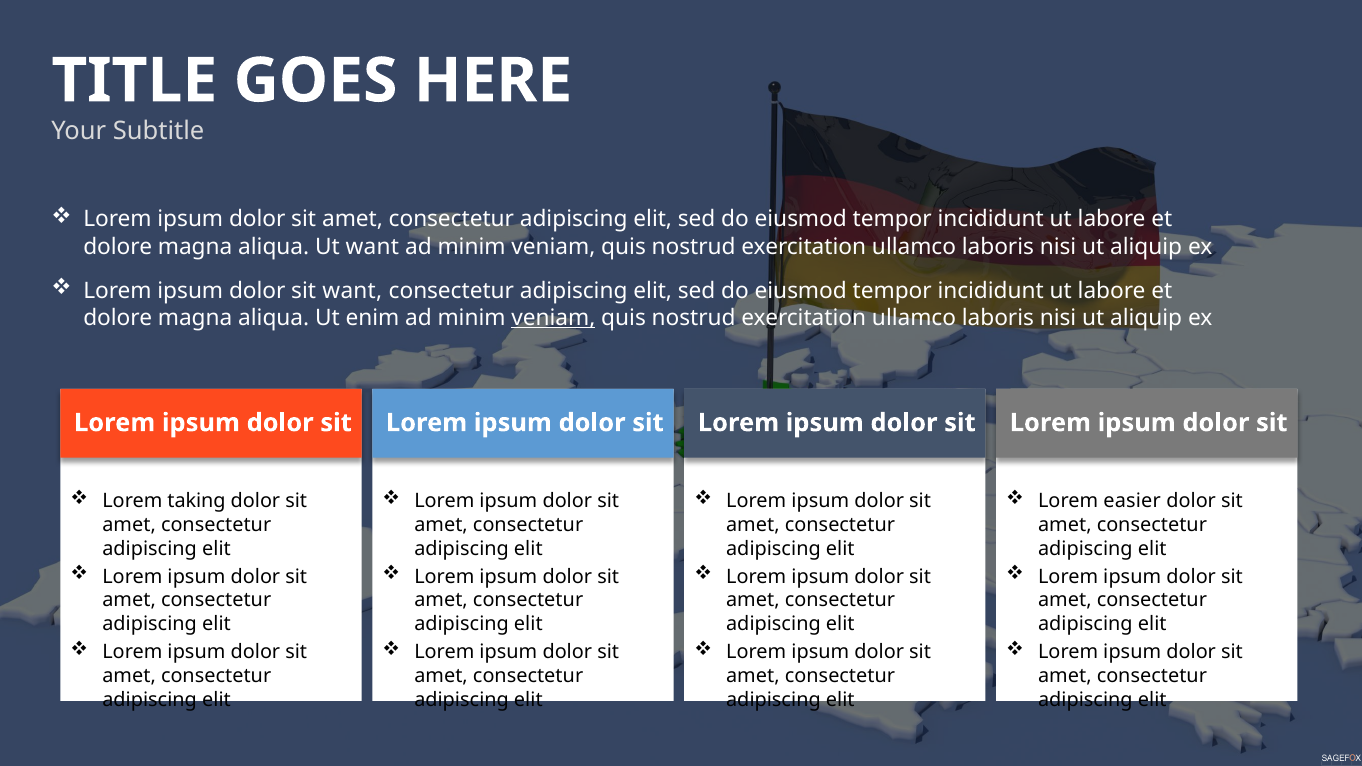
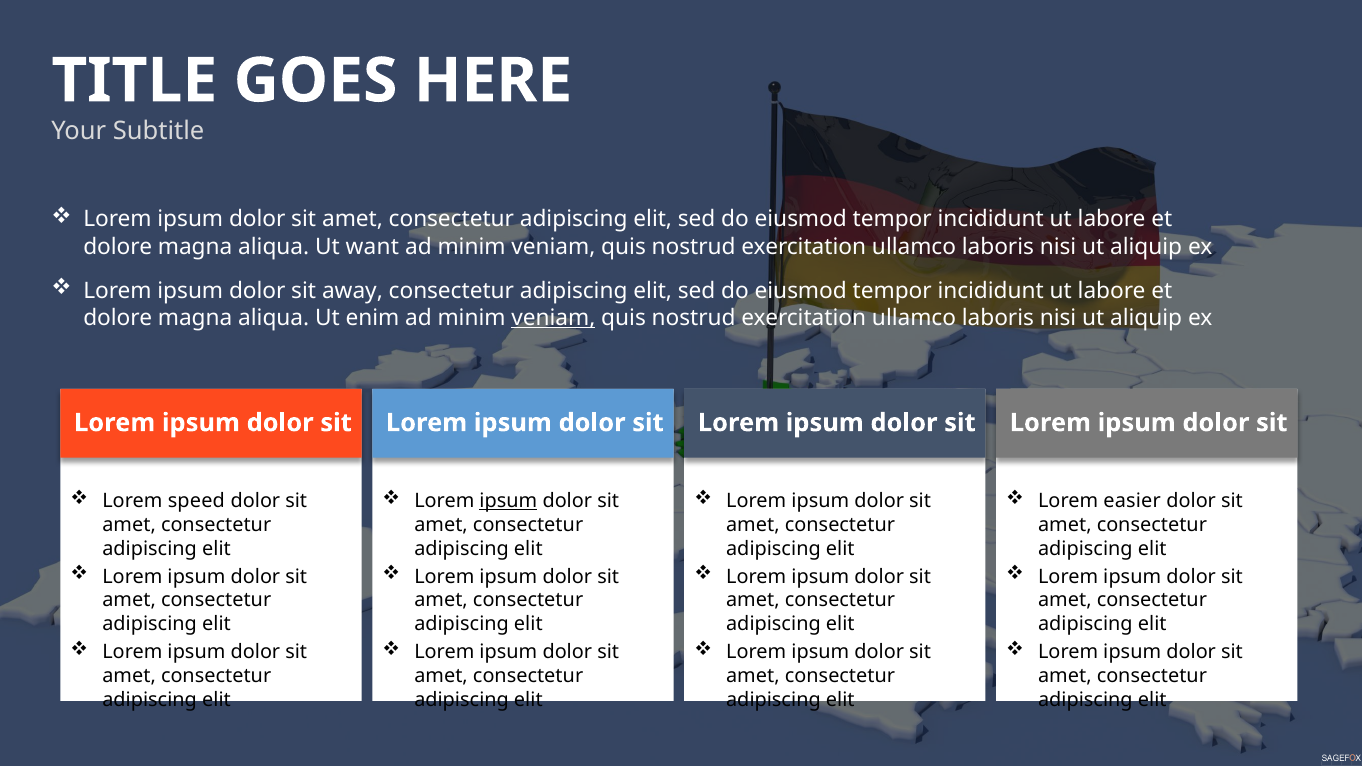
sit want: want -> away
taking: taking -> speed
ipsum at (508, 501) underline: none -> present
